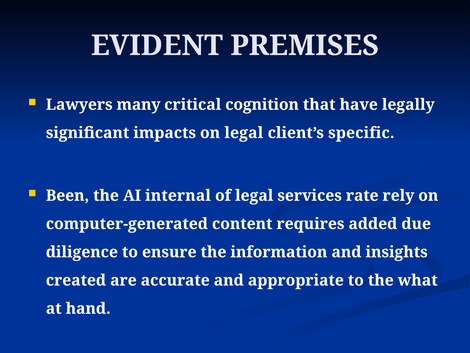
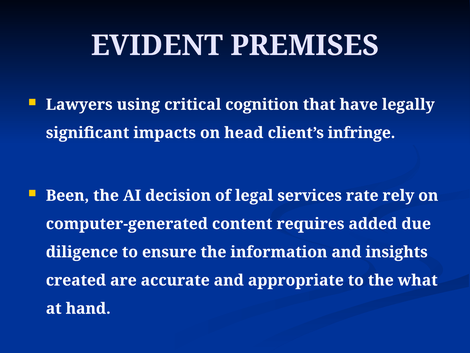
many: many -> using
on legal: legal -> head
specific: specific -> infringe
internal: internal -> decision
